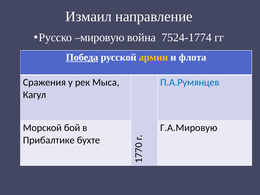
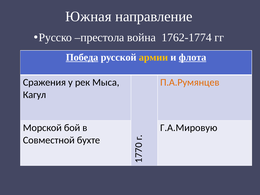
Измаил: Измаил -> Южная
мировую: мировую -> престола
7524-1774: 7524-1774 -> 1762-1774
флота underline: none -> present
П.А.Румянцев colour: blue -> orange
Прибалтике: Прибалтике -> Совместной
